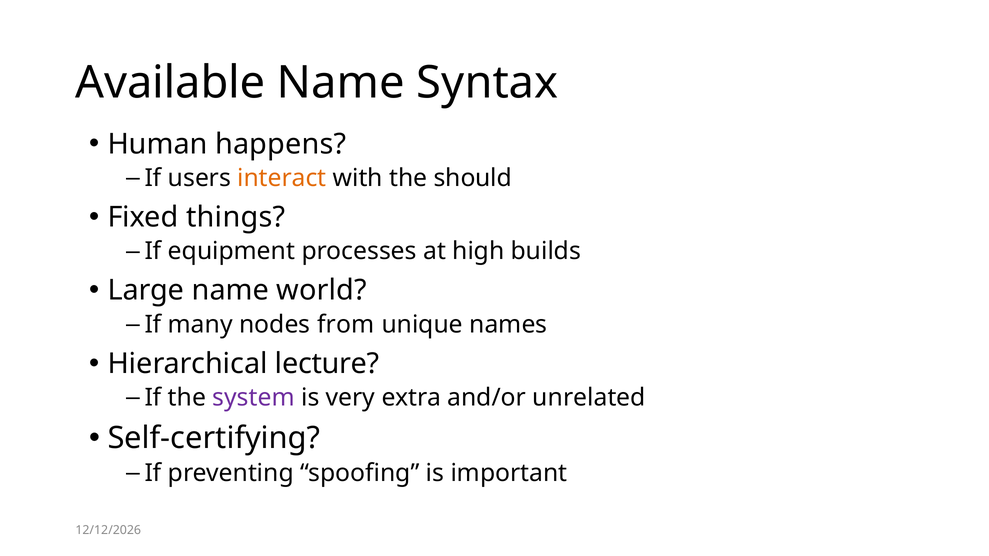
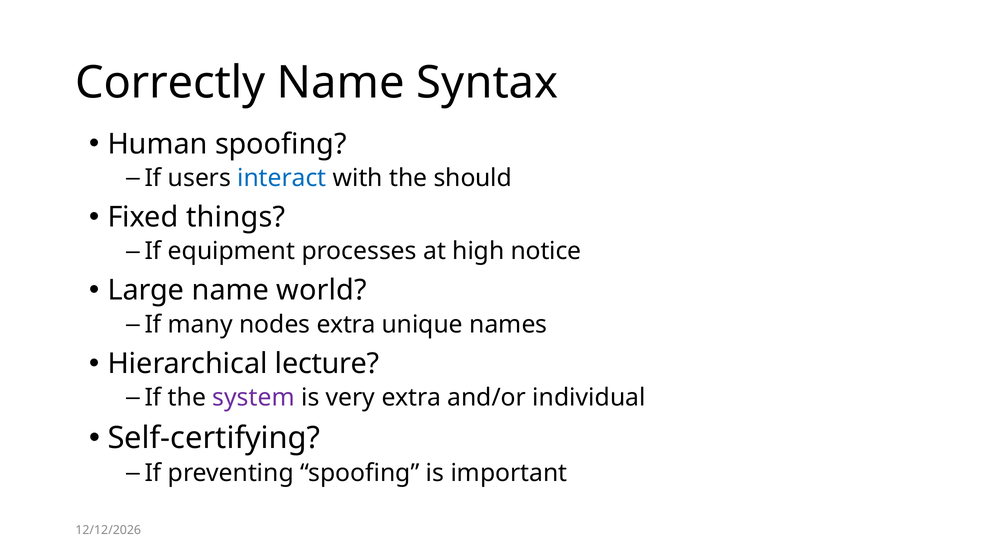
Available: Available -> Correctly
Human happens: happens -> spoofing
interact colour: orange -> blue
builds: builds -> notice
nodes from: from -> extra
unrelated: unrelated -> individual
